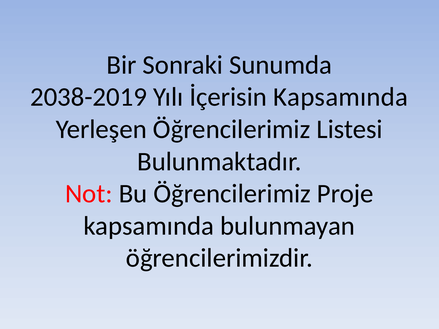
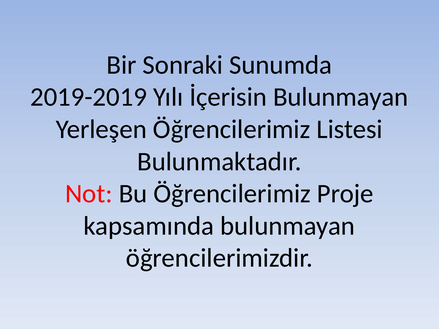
2038-2019: 2038-2019 -> 2019-2019
İçerisin Kapsamında: Kapsamında -> Bulunmayan
